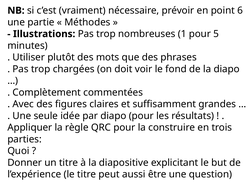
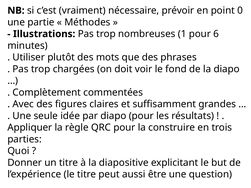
6: 6 -> 0
5: 5 -> 6
